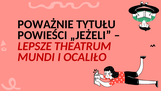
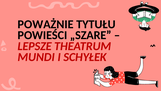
„JEŻELI: „JEŻELI -> „SZARE
OCALIŁO: OCALIŁO -> SCHYŁEK
